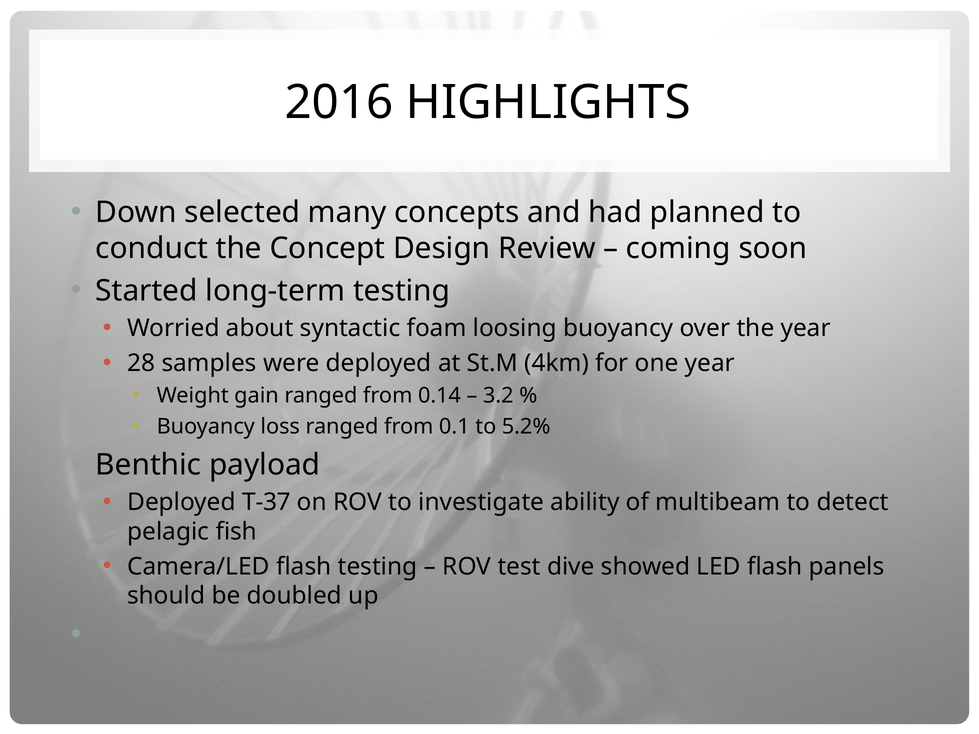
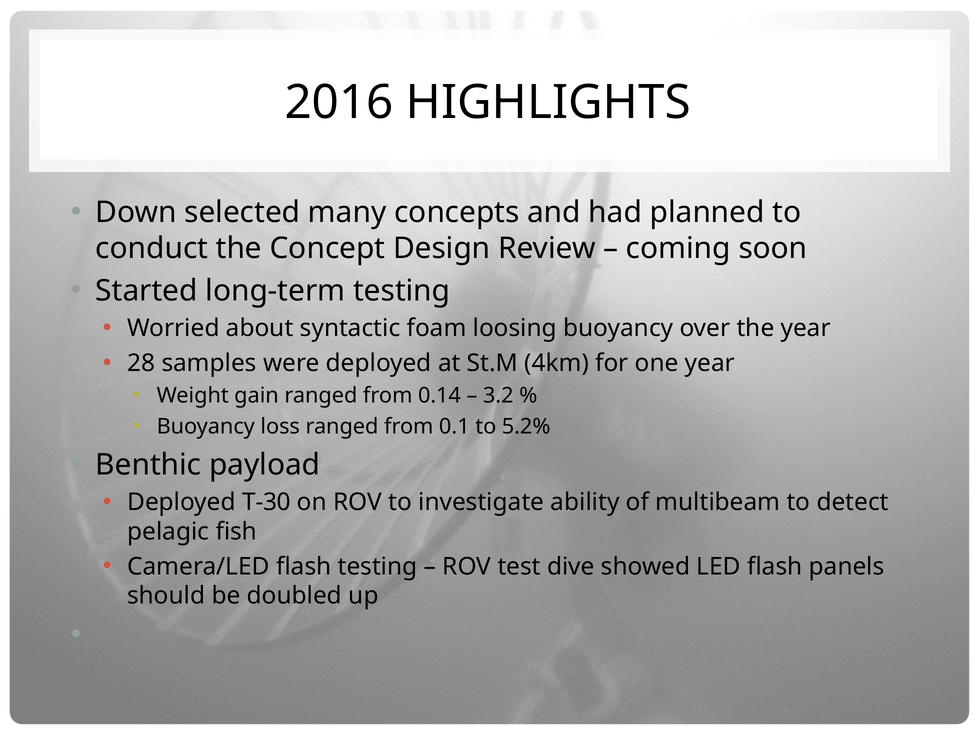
T-37: T-37 -> T-30
